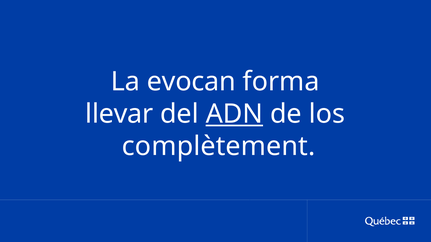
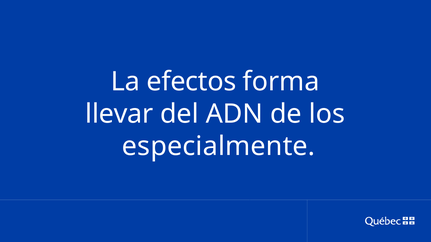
evocan: evocan -> efectos
ADN underline: present -> none
complètement: complètement -> especialmente
